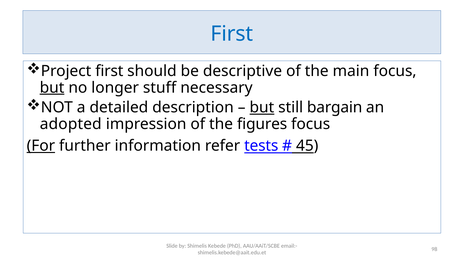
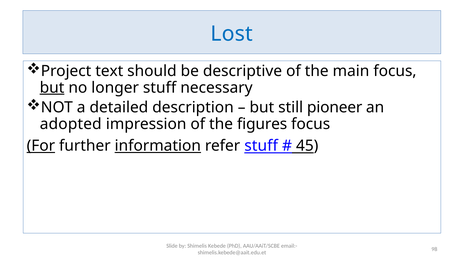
First at (232, 34): First -> Lost
Project first: first -> text
but at (262, 107) underline: present -> none
bargain: bargain -> pioneer
information underline: none -> present
refer tests: tests -> stuff
